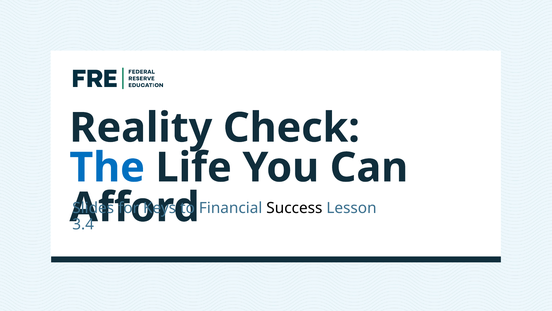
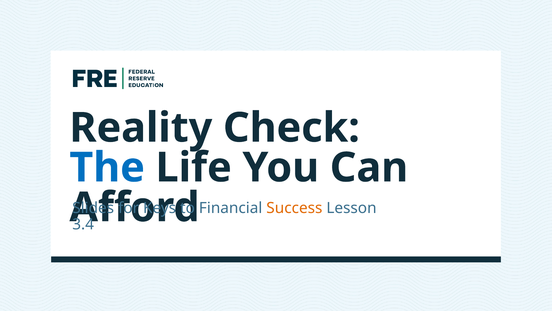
Success colour: black -> orange
